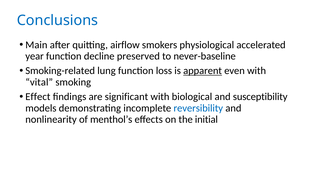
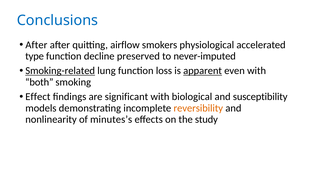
Main at (36, 45): Main -> After
year: year -> type
never-baseline: never-baseline -> never-imputed
Smoking-related underline: none -> present
vital: vital -> both
reversibility colour: blue -> orange
menthol’s: menthol’s -> minutes’s
initial: initial -> study
